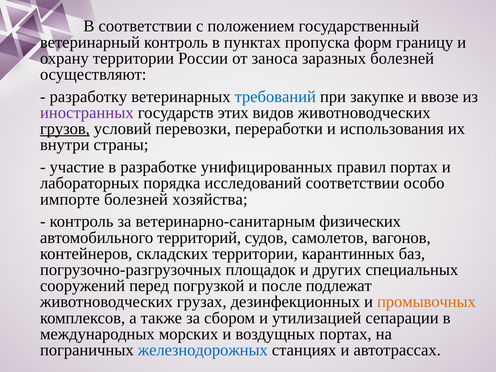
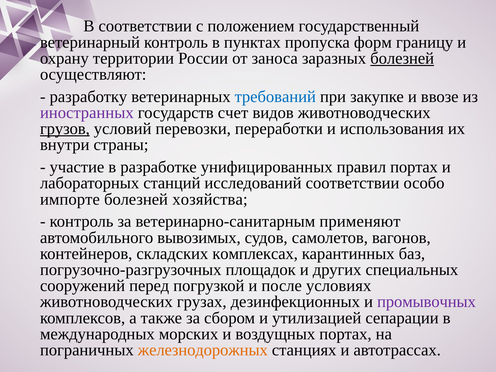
болезней at (402, 58) underline: none -> present
этих: этих -> счет
порядка: порядка -> станций
физических: физических -> применяют
территорий: территорий -> вывозимых
складских территории: территории -> комплексах
подлежат: подлежат -> условиях
промывочных colour: orange -> purple
железнодорожных colour: blue -> orange
